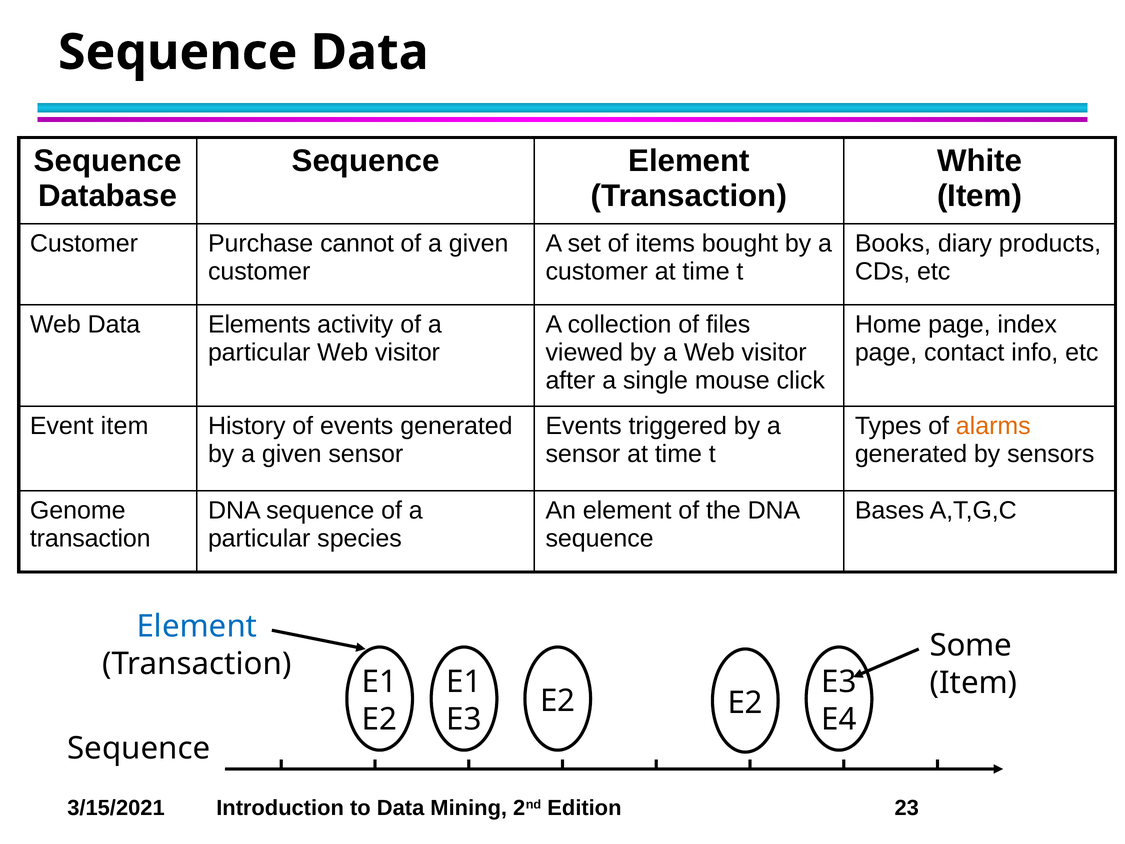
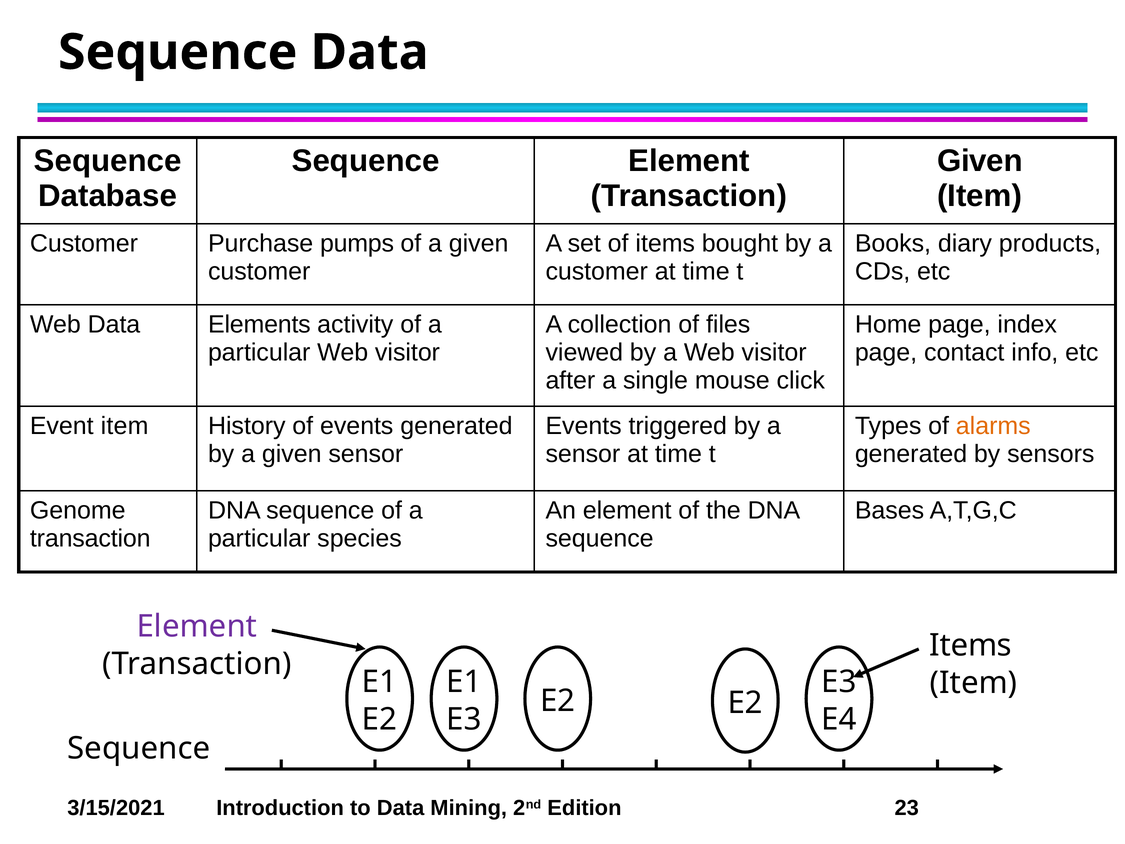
White at (980, 161): White -> Given
cannot: cannot -> pumps
Element at (197, 626) colour: blue -> purple
Some at (971, 645): Some -> Items
